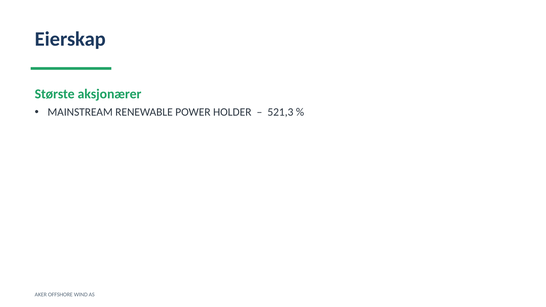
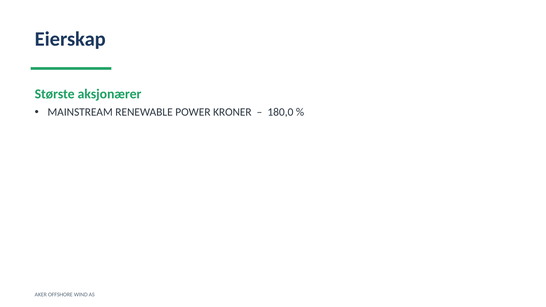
HOLDER: HOLDER -> KRONER
521,3: 521,3 -> 180,0
